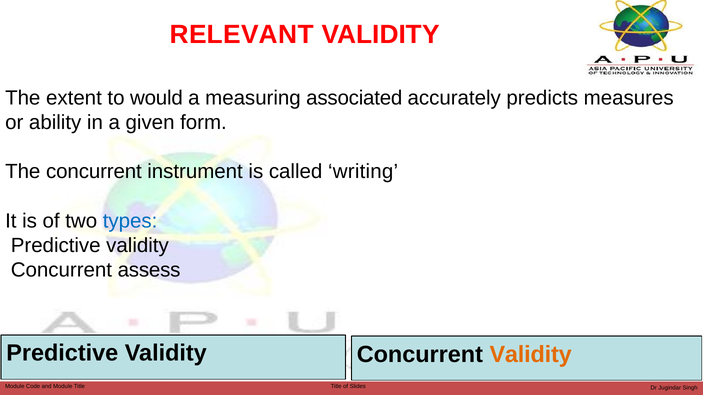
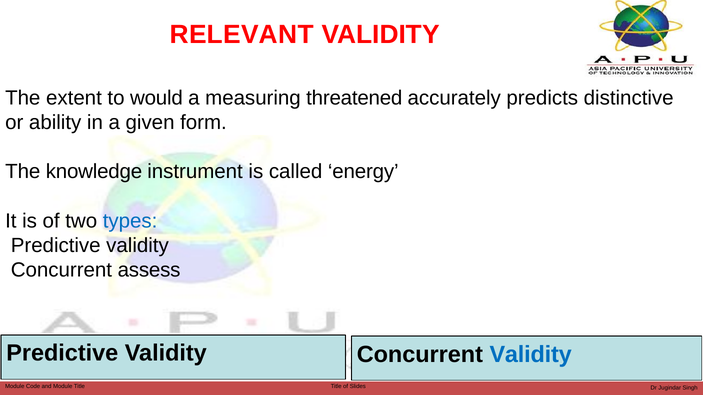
associated: associated -> threatened
measures: measures -> distinctive
The concurrent: concurrent -> knowledge
writing: writing -> energy
Validity at (531, 355) colour: orange -> blue
